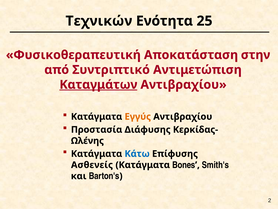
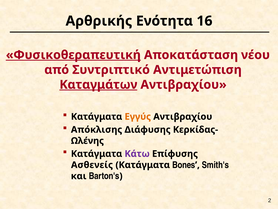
Τεχνικών: Τεχνικών -> Αρθρικής
25: 25 -> 16
Φυσικοθεραπευτική underline: none -> present
στην: στην -> νέου
Προστασία: Προστασία -> Απόκλισης
Κάτω colour: blue -> purple
